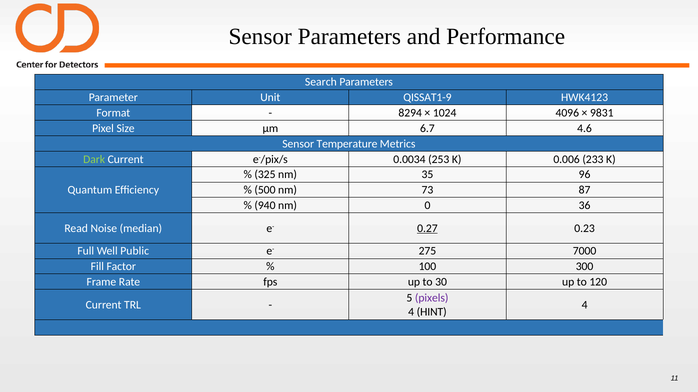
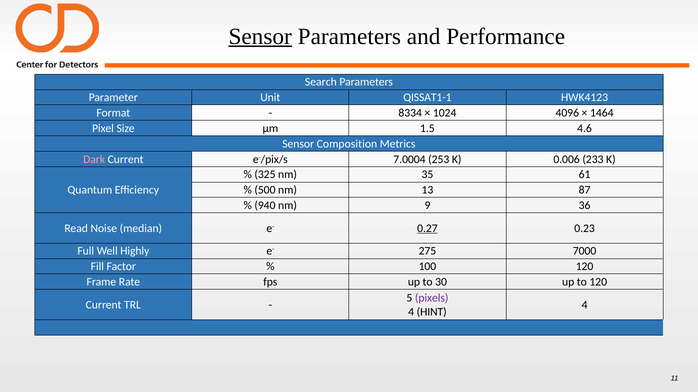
Sensor at (260, 37) underline: none -> present
QISSAT1-9: QISSAT1-9 -> QISSAT1-1
8294: 8294 -> 8334
9831: 9831 -> 1464
6.7: 6.7 -> 1.5
Temperature: Temperature -> Composition
Dark colour: light green -> pink
0.0034: 0.0034 -> 7.0004
96: 96 -> 61
73: 73 -> 13
0: 0 -> 9
Public: Public -> Highly
100 300: 300 -> 120
